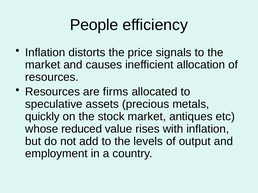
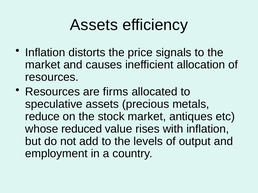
People at (94, 25): People -> Assets
quickly: quickly -> reduce
